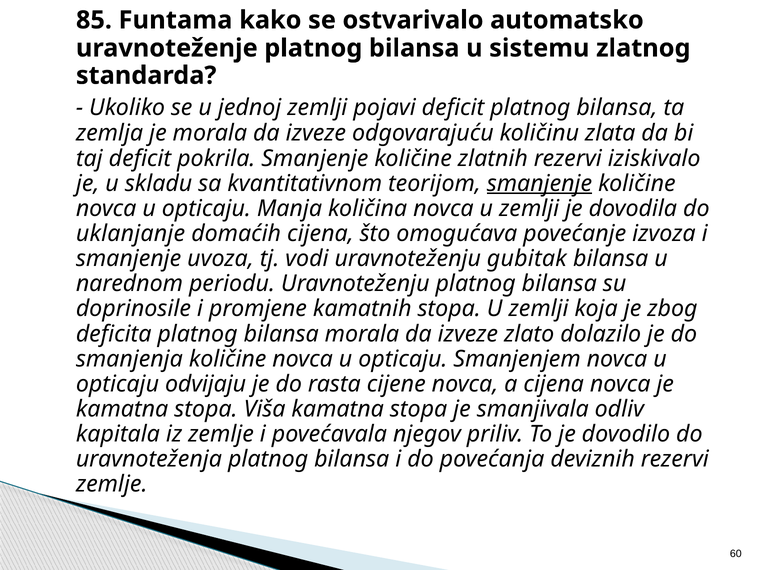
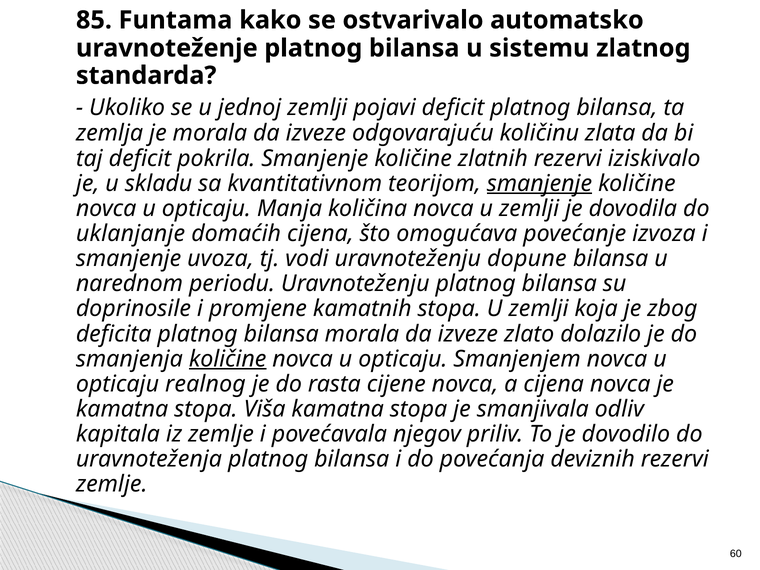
gubitak: gubitak -> dopune
količine at (228, 359) underline: none -> present
odvijaju: odvijaju -> realnog
